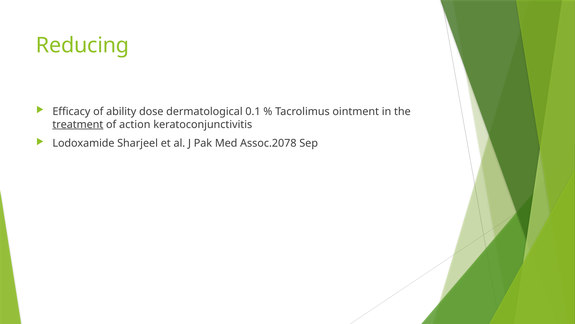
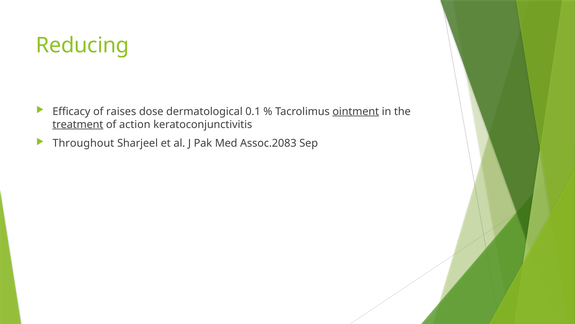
ability: ability -> raises
ointment underline: none -> present
Lodoxamide: Lodoxamide -> Throughout
Assoc.2078: Assoc.2078 -> Assoc.2083
